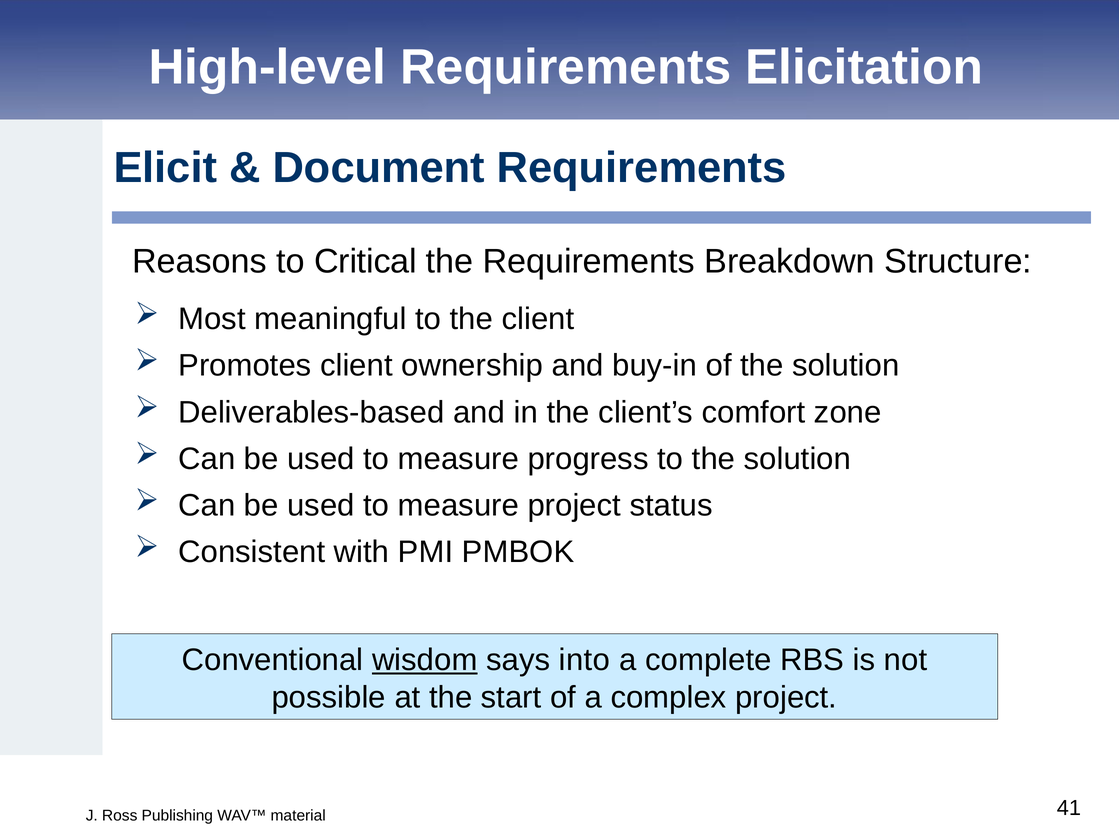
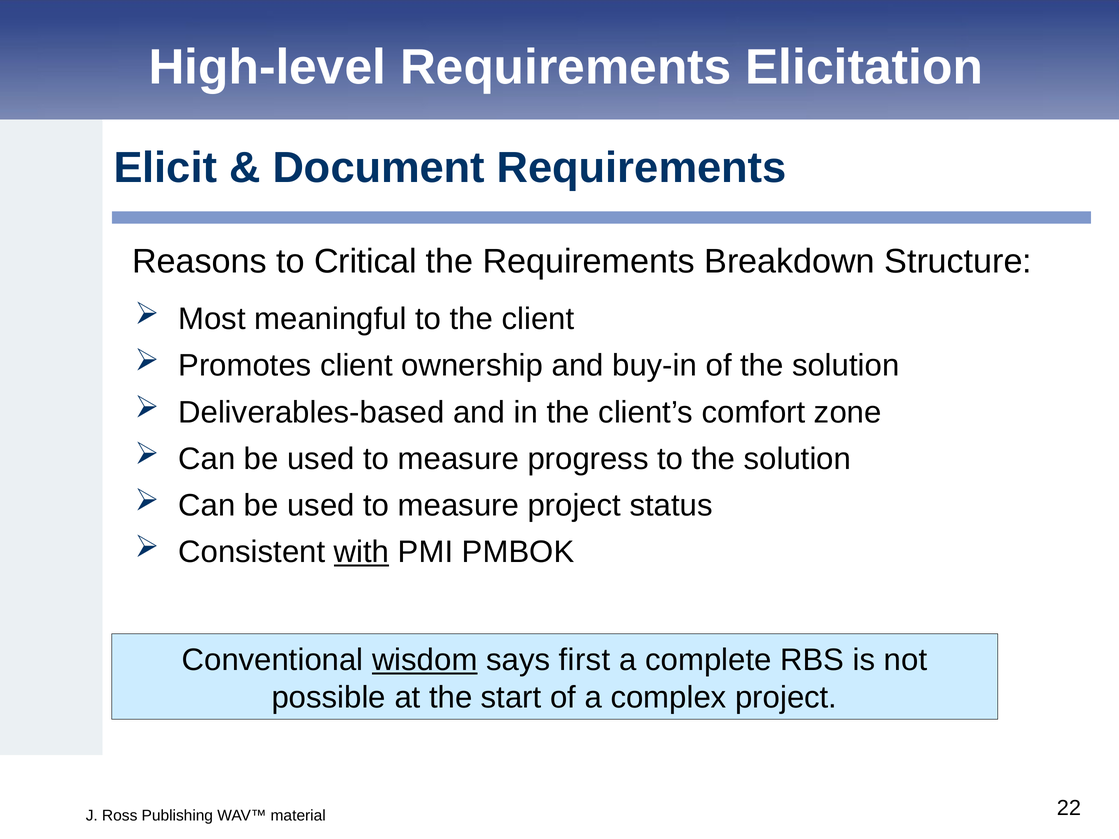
with underline: none -> present
into: into -> first
41: 41 -> 22
